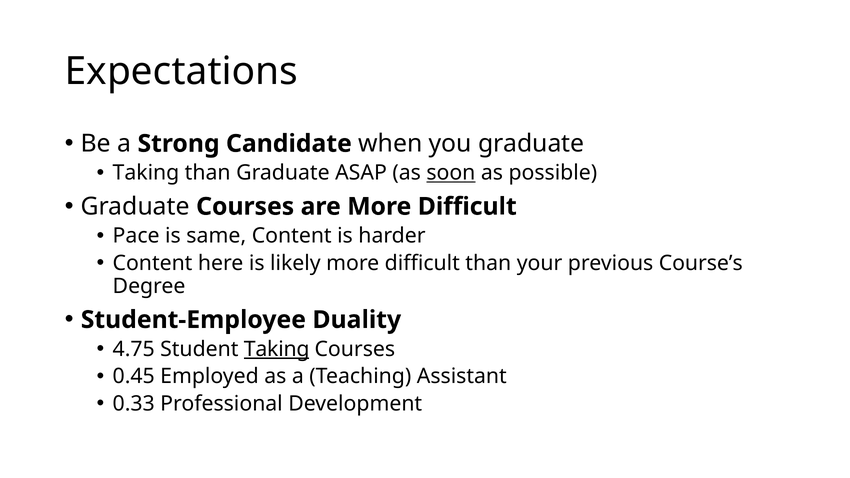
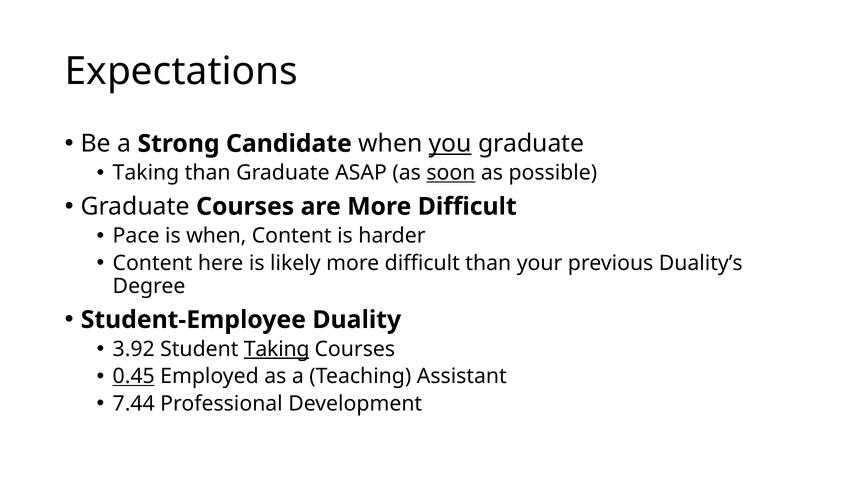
you underline: none -> present
is same: same -> when
Course’s: Course’s -> Duality’s
4.75: 4.75 -> 3.92
0.45 underline: none -> present
0.33: 0.33 -> 7.44
